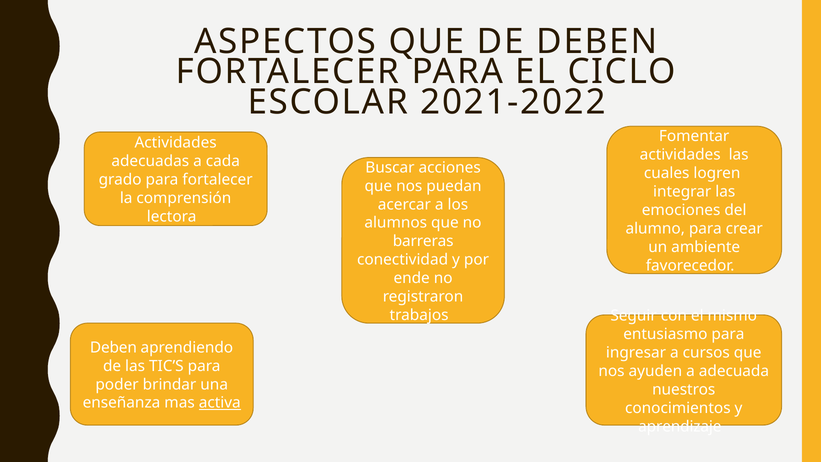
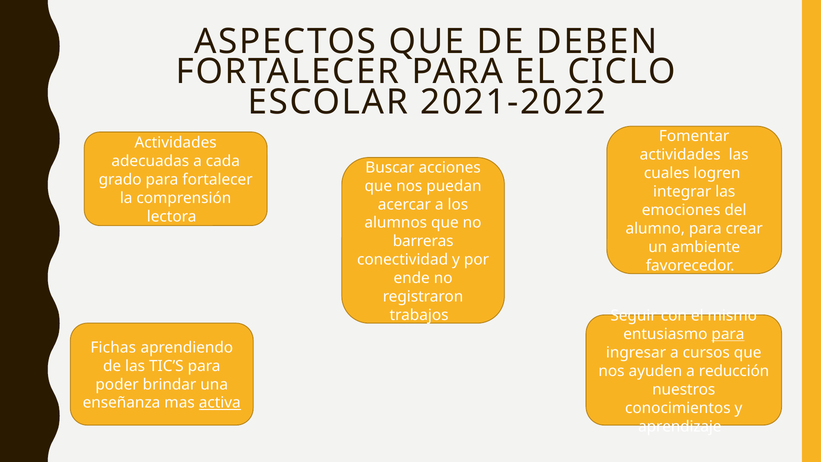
para at (728, 334) underline: none -> present
Deben at (113, 347): Deben -> Fichas
adecuada: adecuada -> reducción
